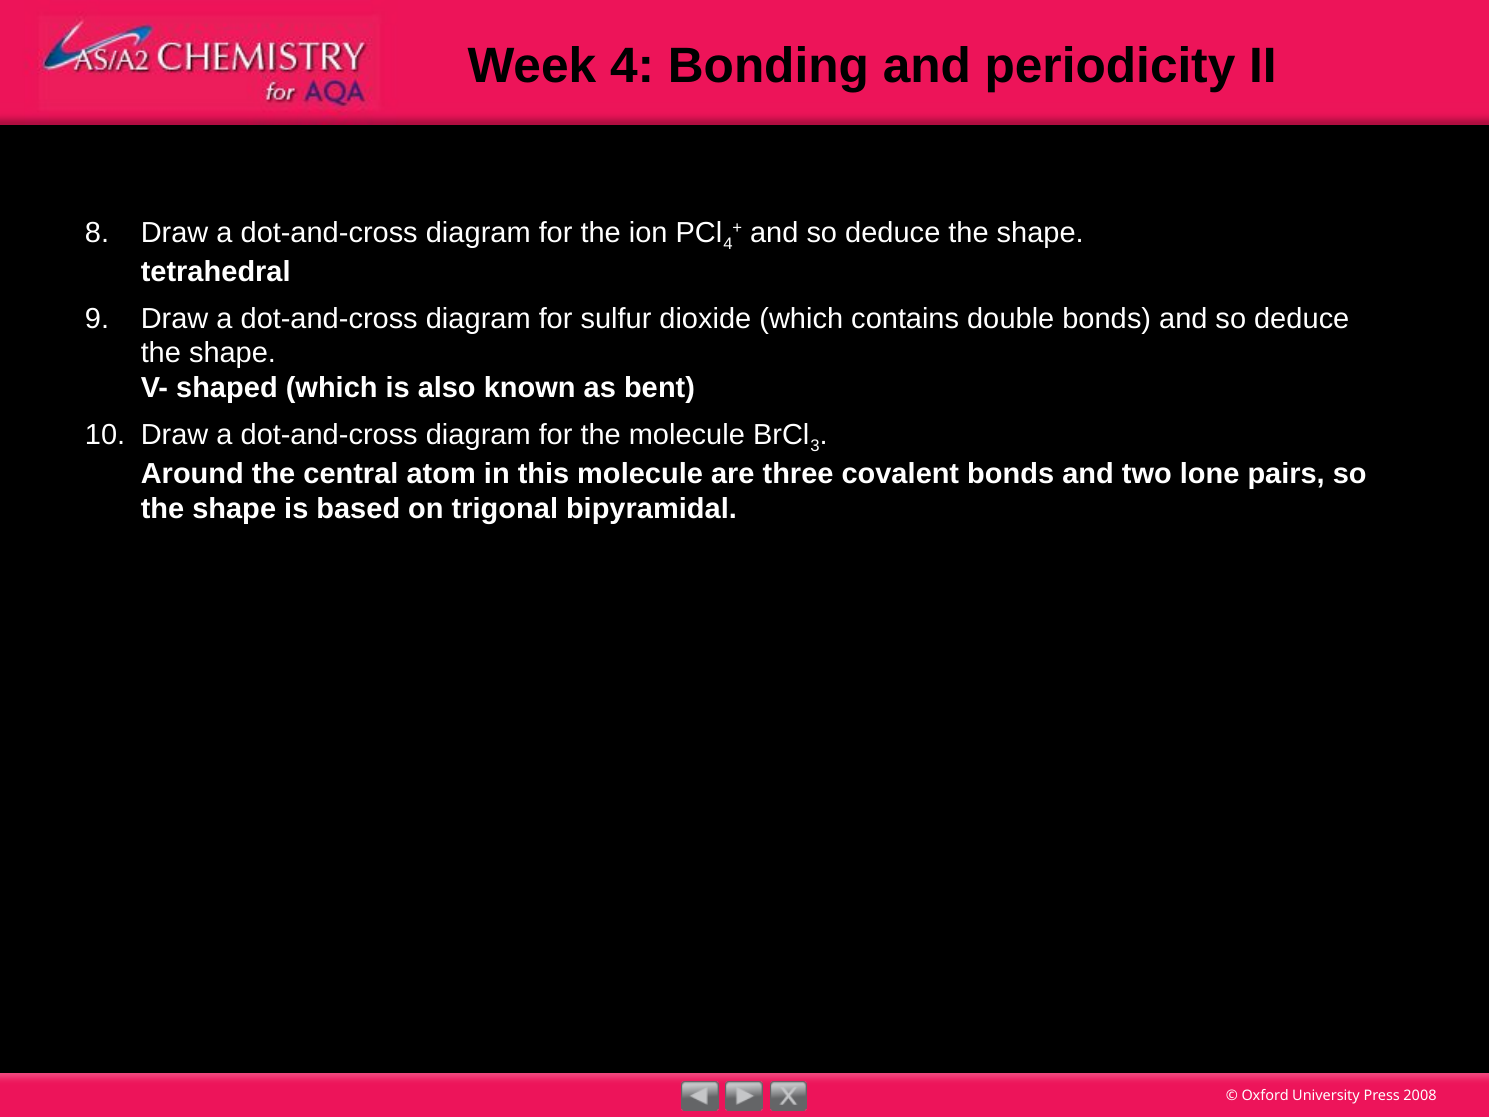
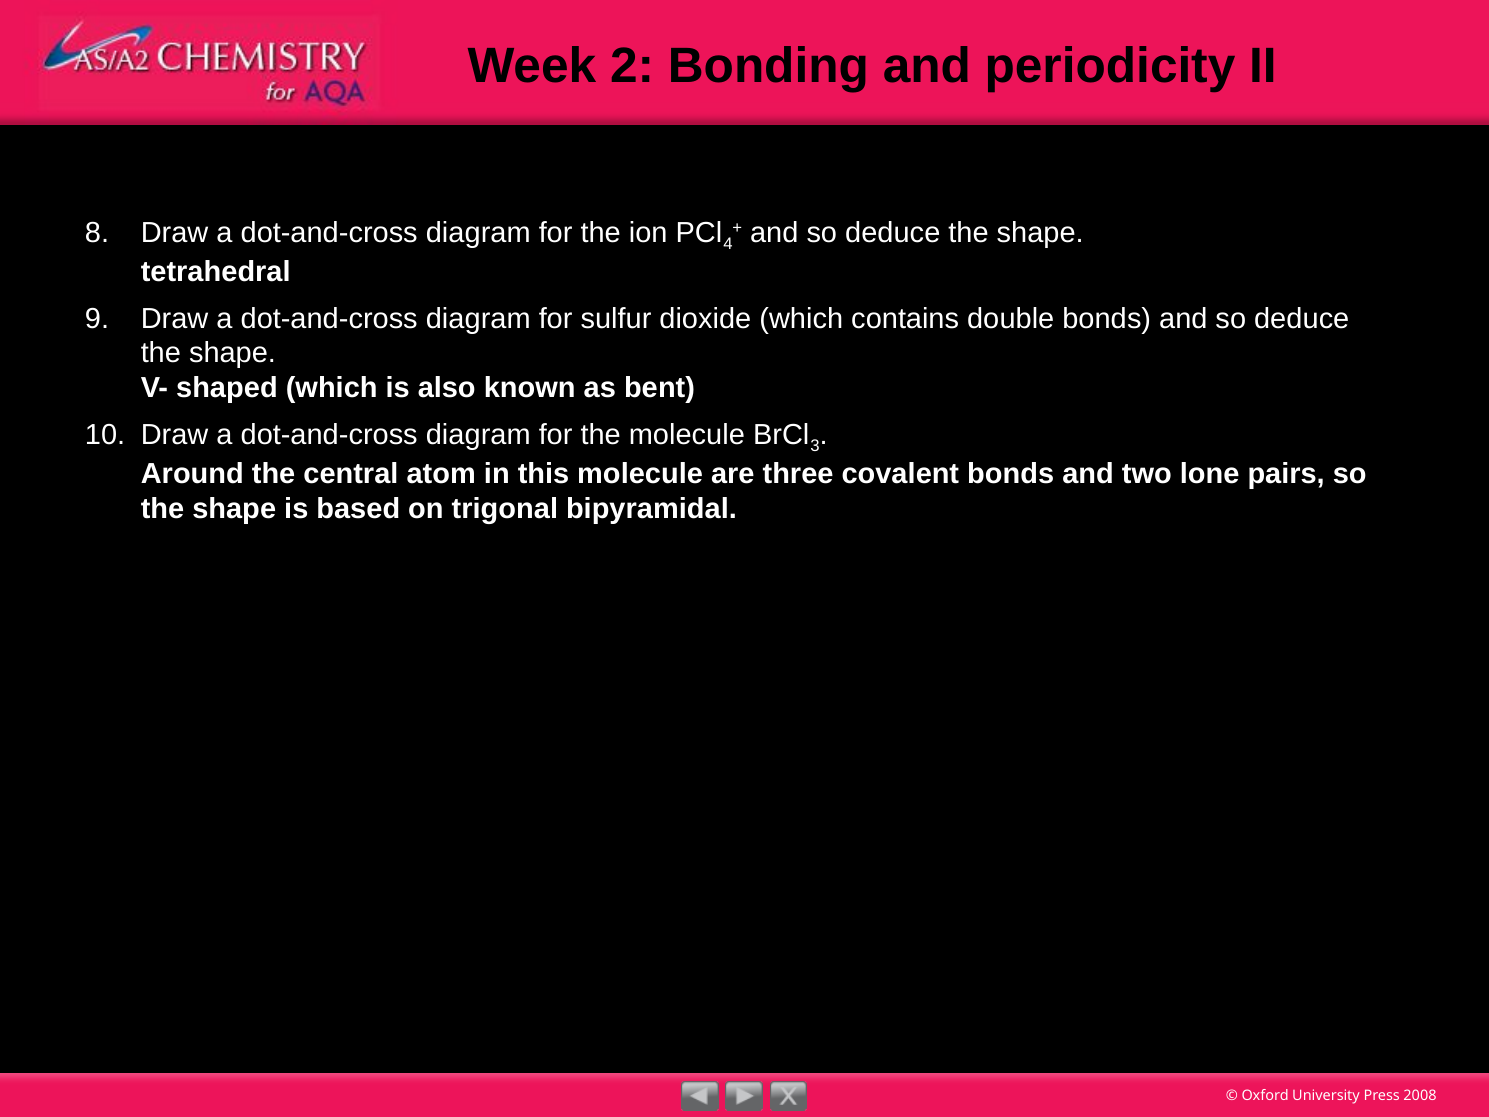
4 at (632, 66): 4 -> 2
